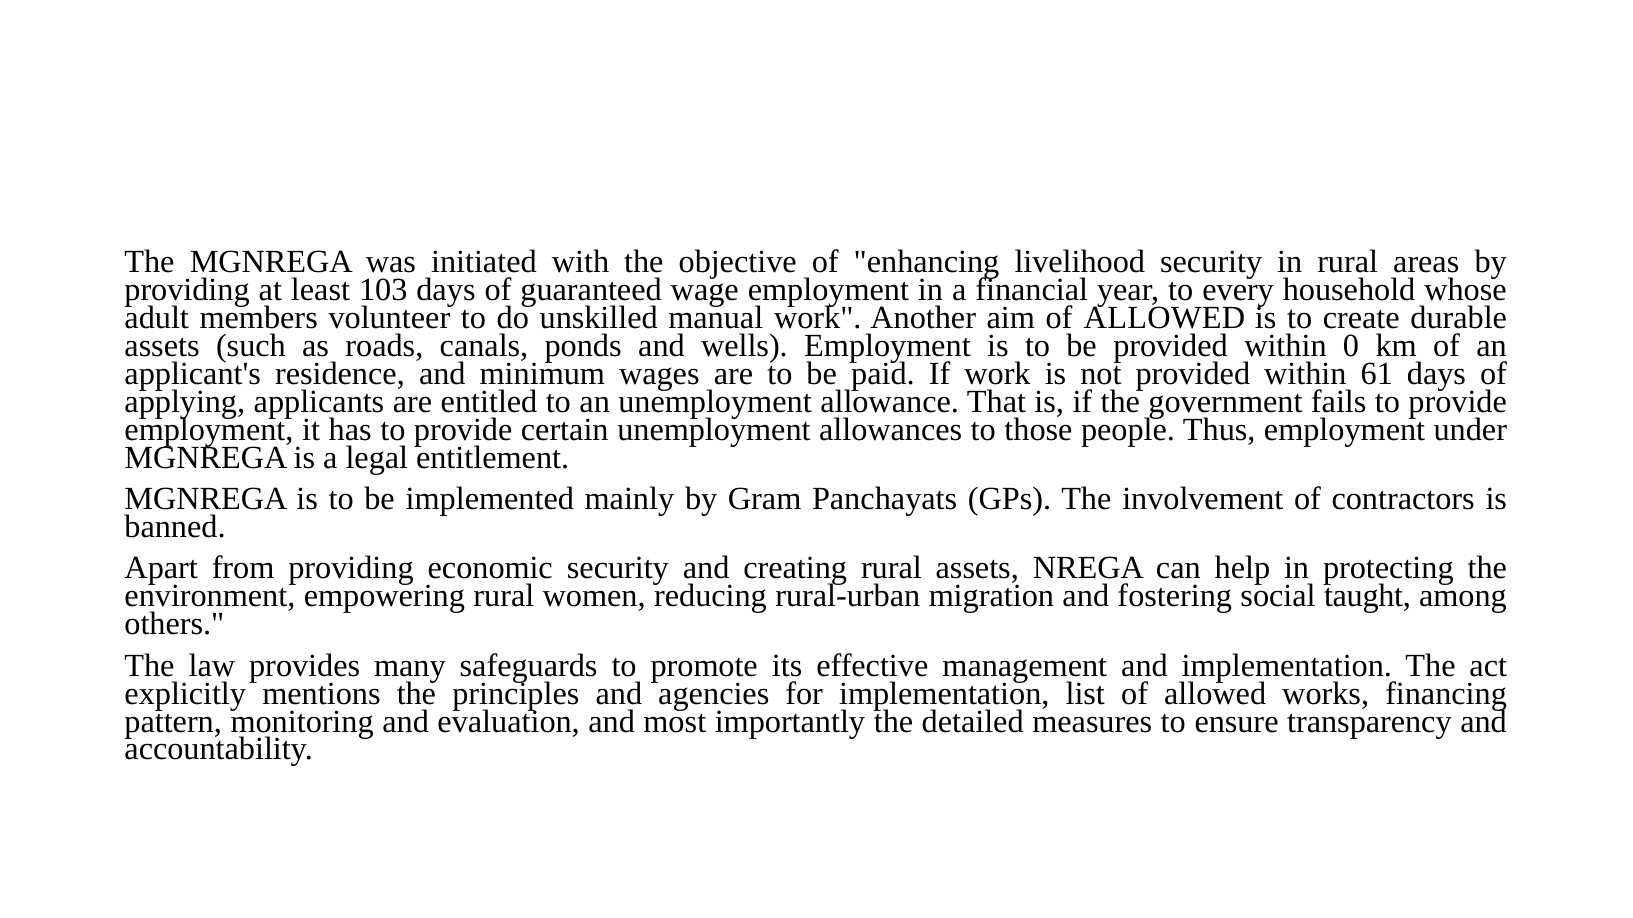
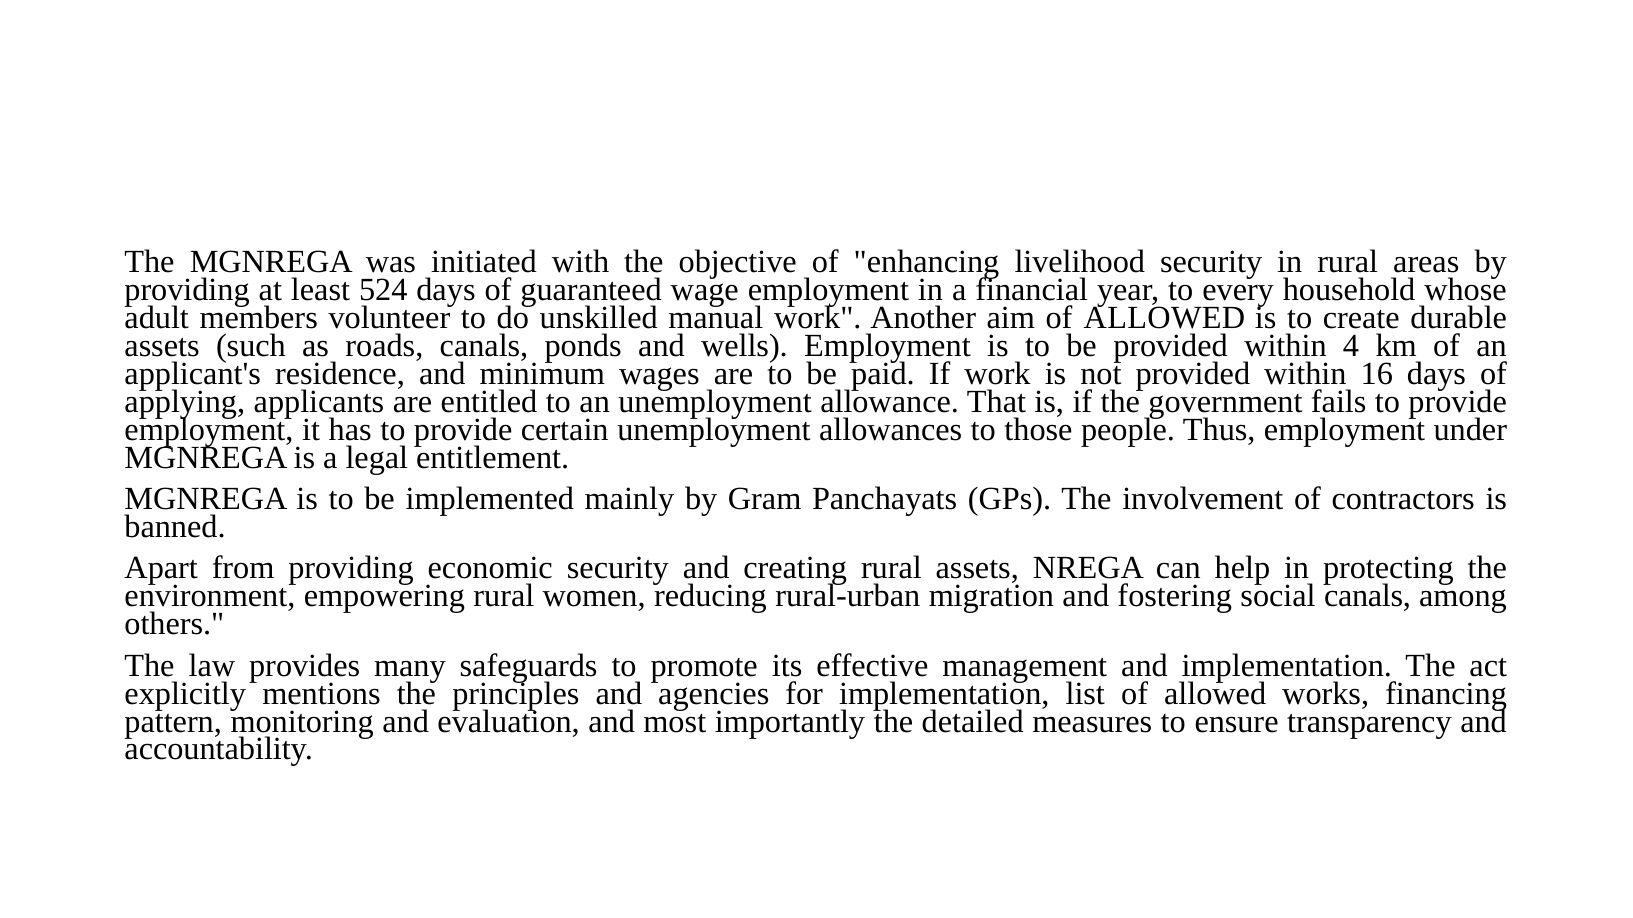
103: 103 -> 524
0: 0 -> 4
61: 61 -> 16
social taught: taught -> canals
